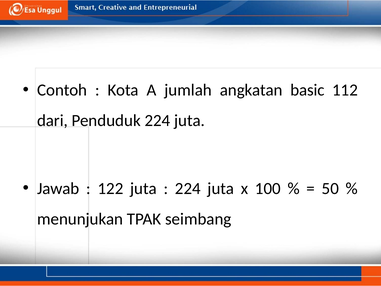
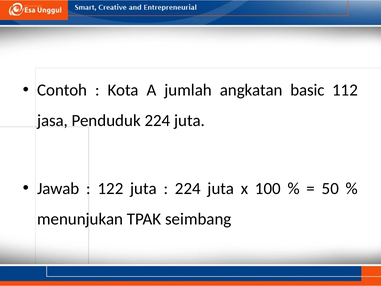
dari: dari -> jasa
